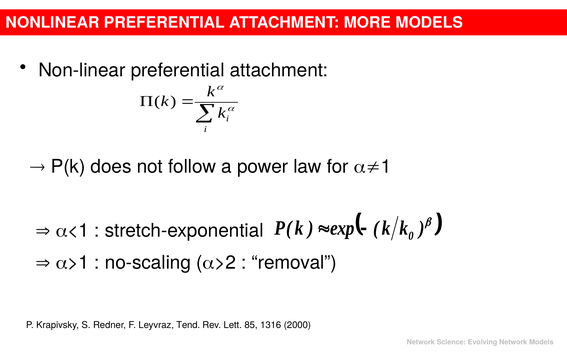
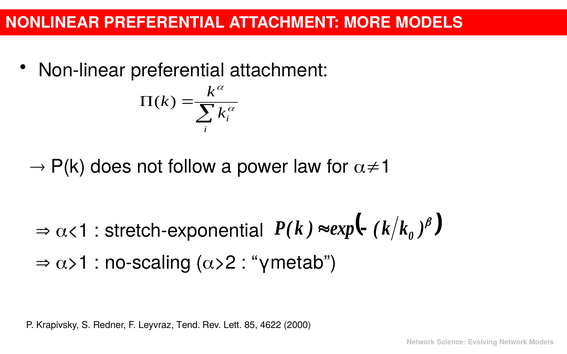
removal: removal -> γmetab
1316: 1316 -> 4622
